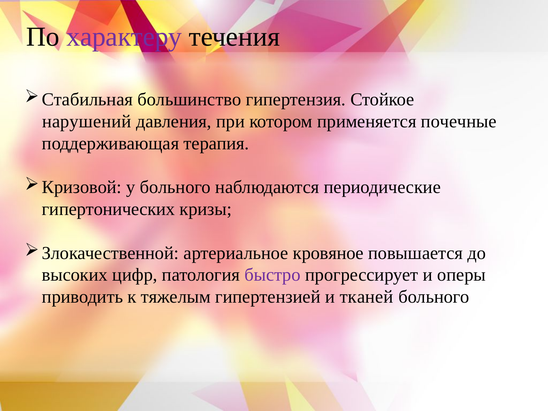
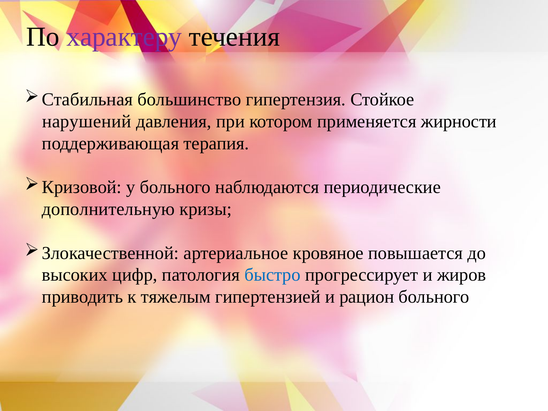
почечные: почечные -> жирности
гипертонических: гипертонических -> дополнительную
быстро colour: purple -> blue
оперы: оперы -> жиров
тканей: тканей -> рацион
